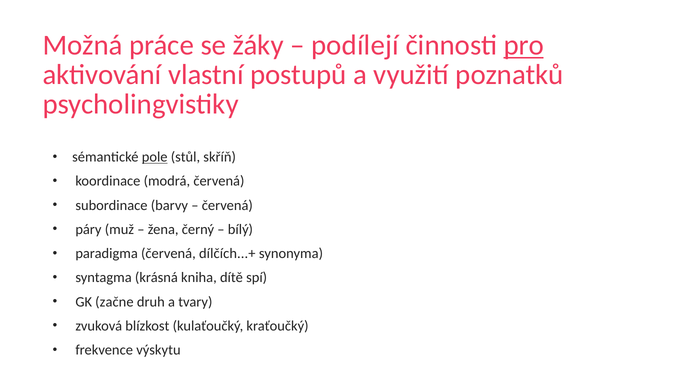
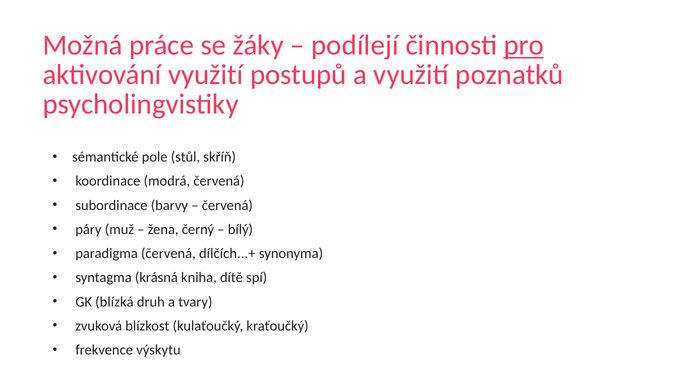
aktivování vlastní: vlastní -> využití
pole underline: present -> none
začne: začne -> blízká
